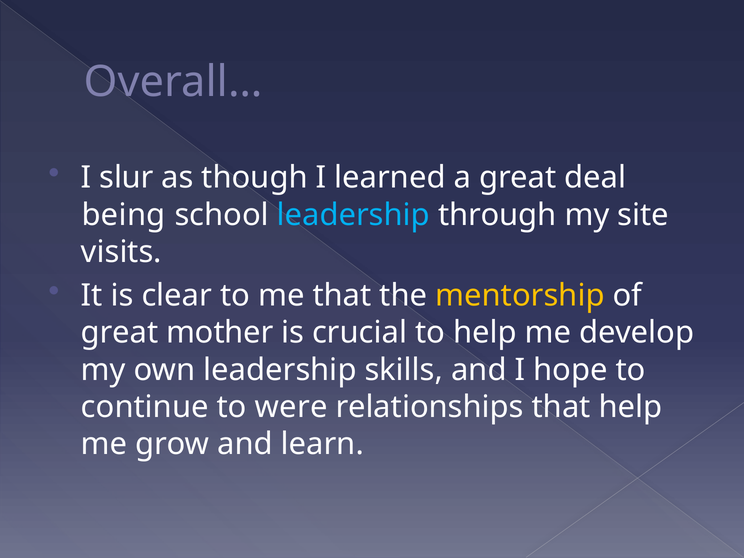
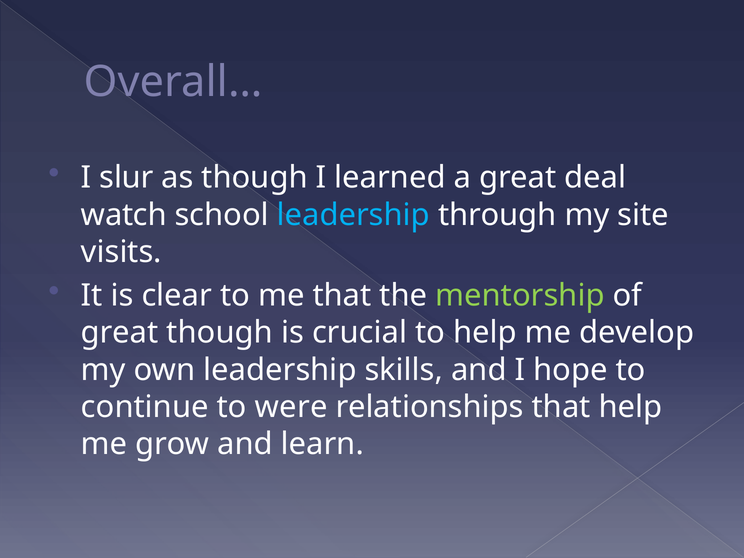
being: being -> watch
mentorship colour: yellow -> light green
great mother: mother -> though
